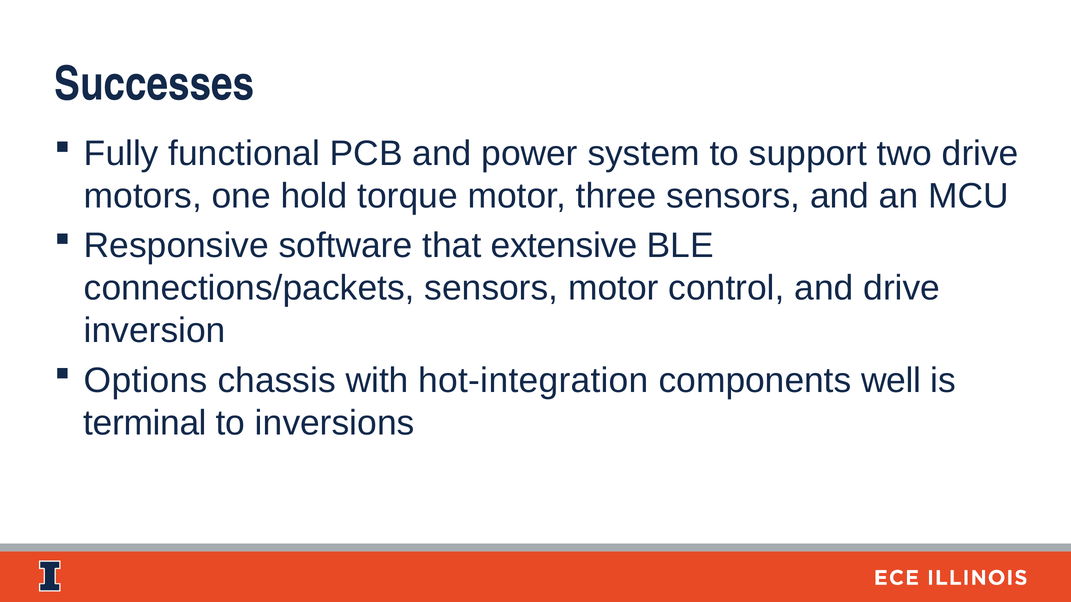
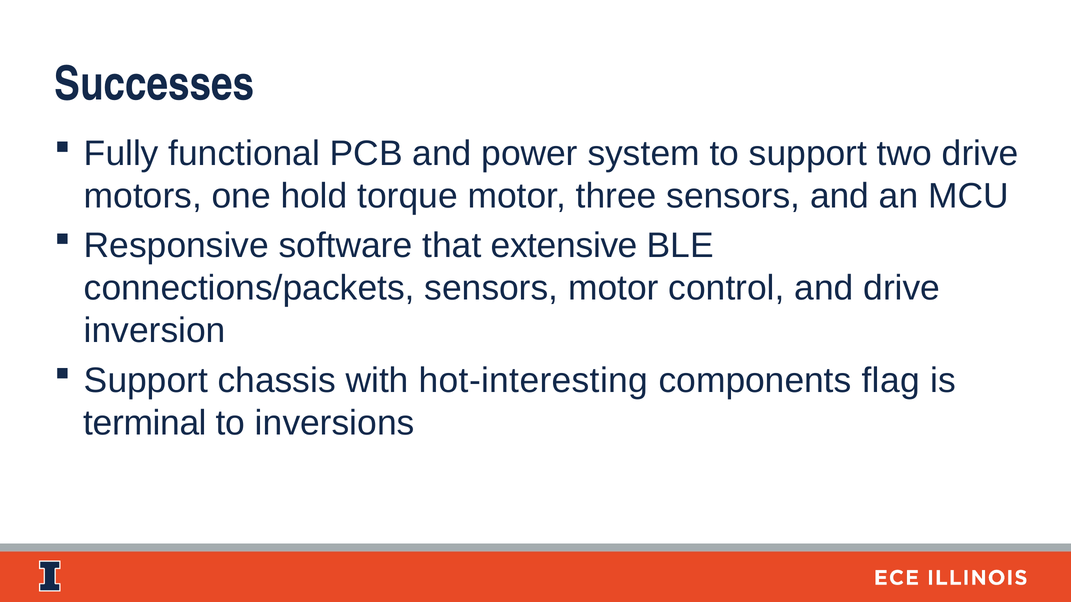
Options at (146, 381): Options -> Support
hot-integration: hot-integration -> hot-interesting
well: well -> flag
